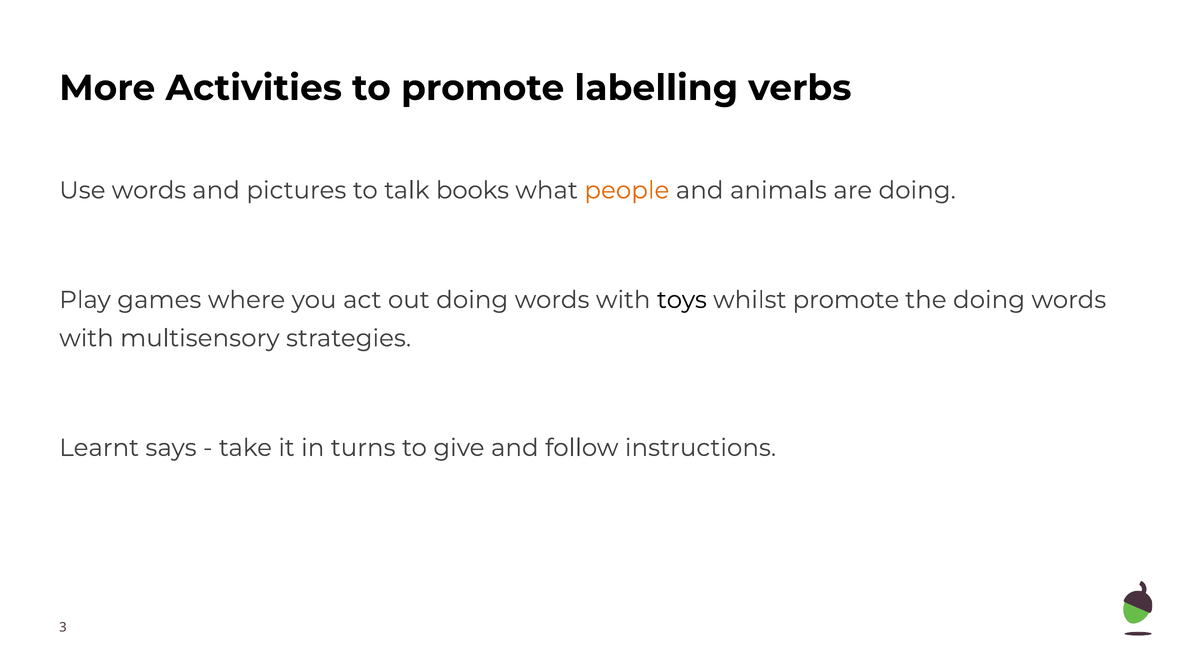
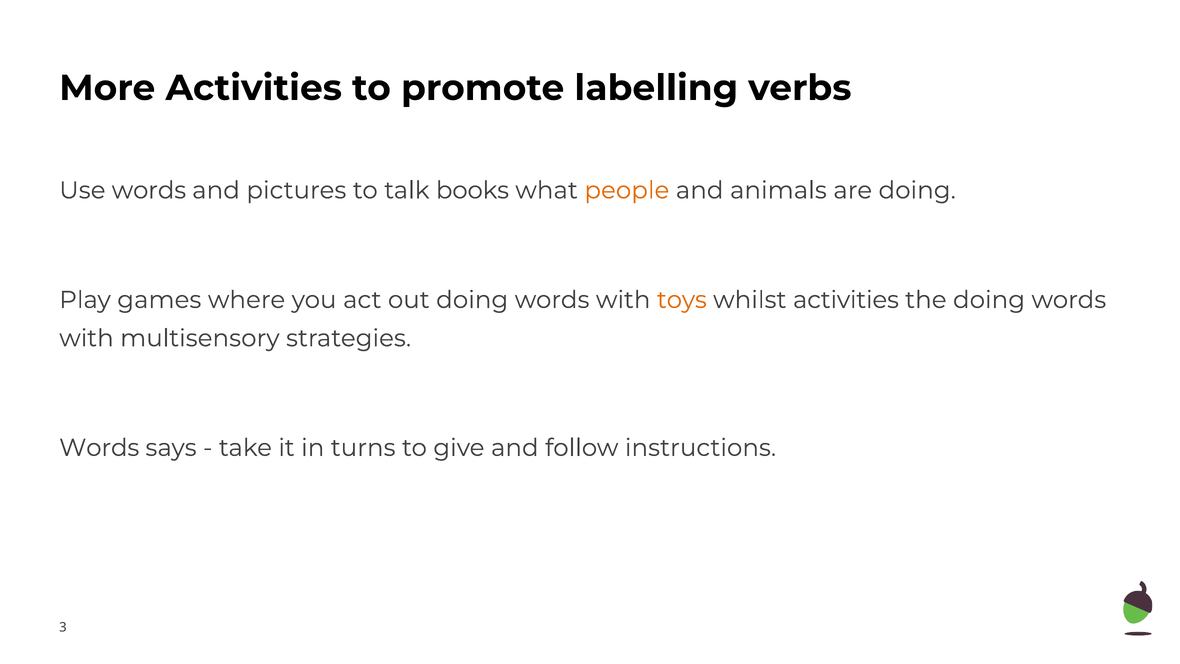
toys colour: black -> orange
whilst promote: promote -> activities
Learnt at (99, 448): Learnt -> Words
